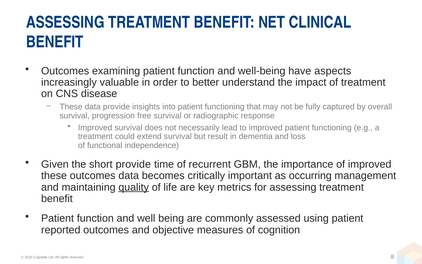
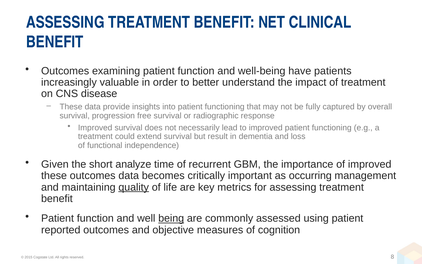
aspects: aspects -> patients
short provide: provide -> analyze
being underline: none -> present
